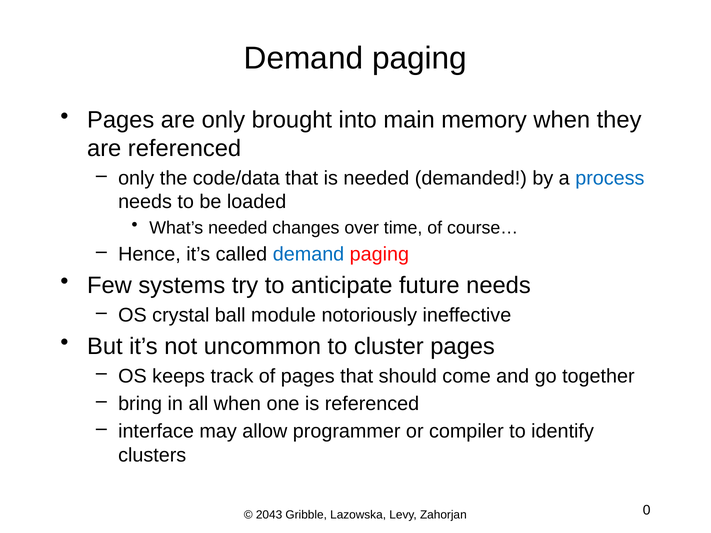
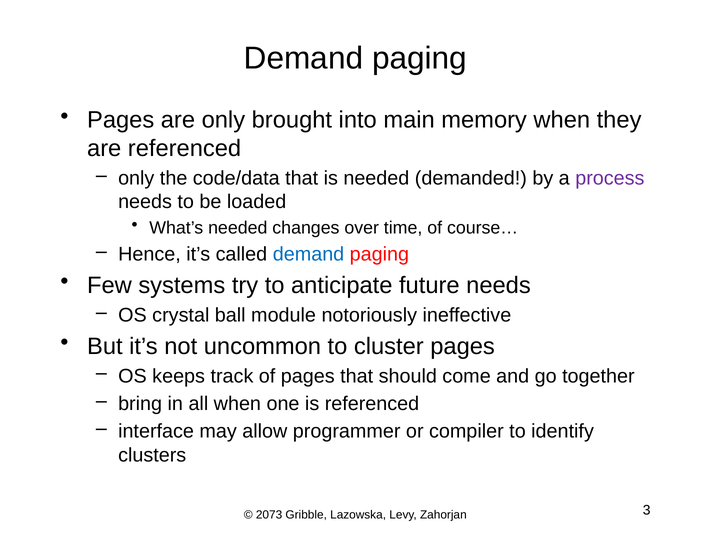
process colour: blue -> purple
2043: 2043 -> 2073
0: 0 -> 3
